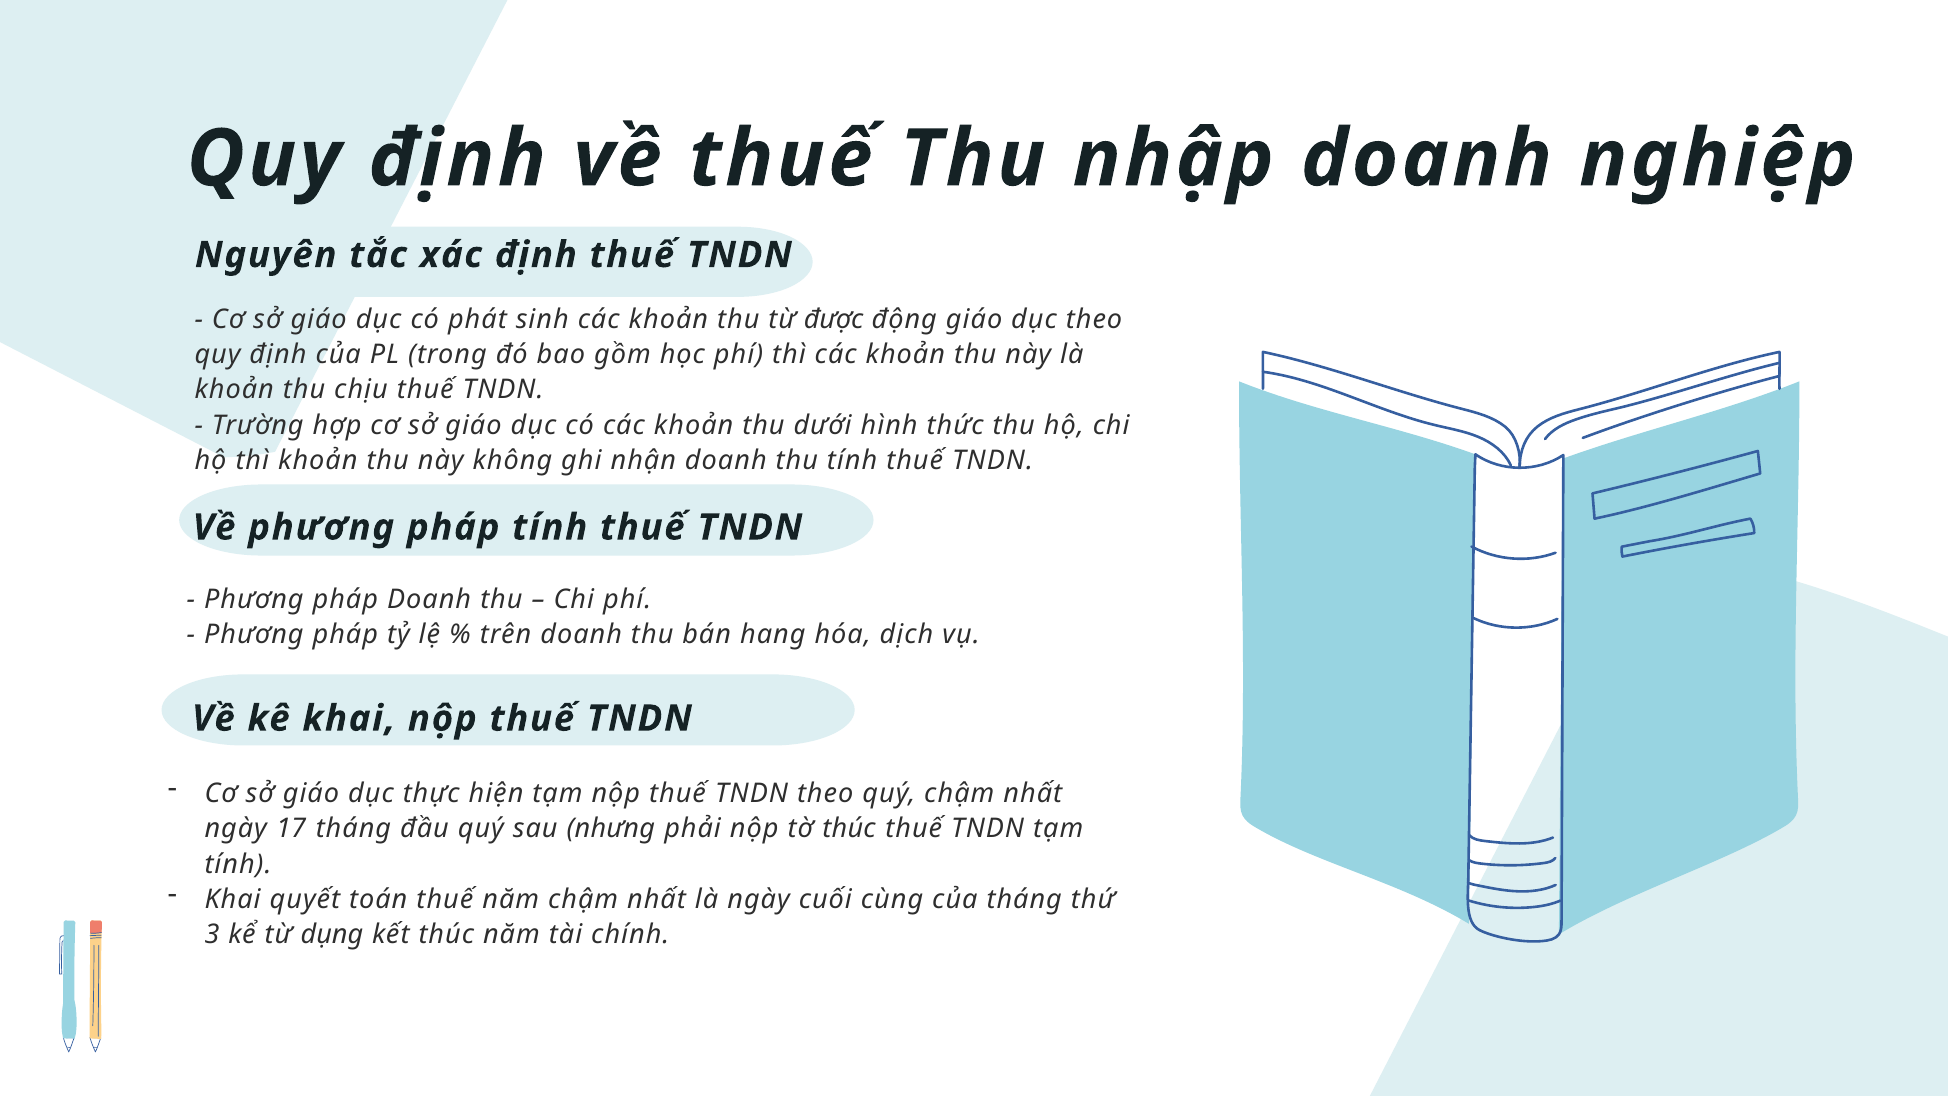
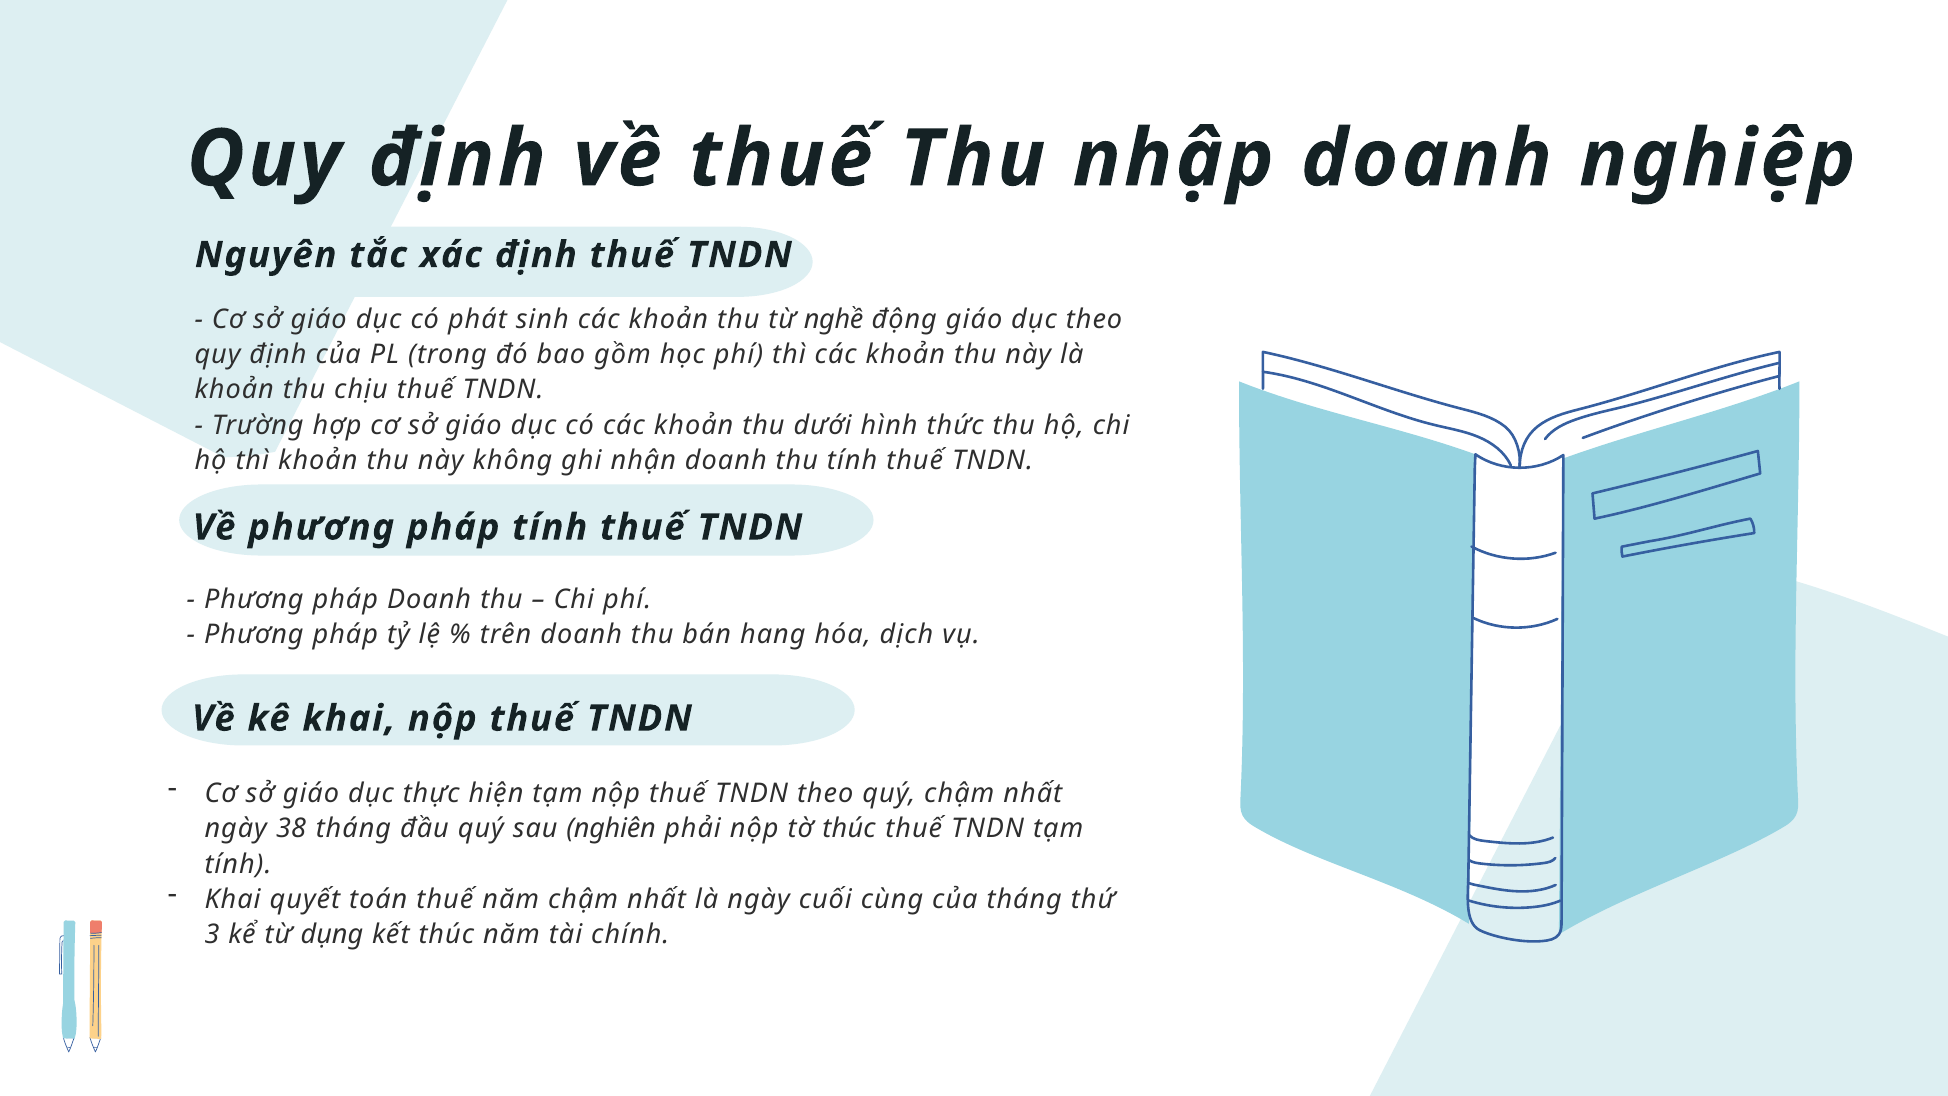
được: được -> nghề
17: 17 -> 38
nhưng: nhưng -> nghiên
